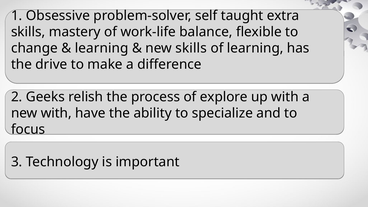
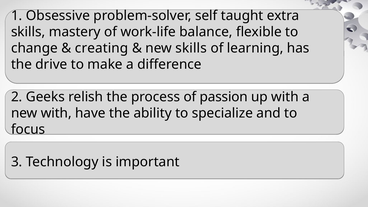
learning at (102, 48): learning -> creating
explore: explore -> passion
